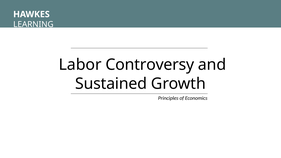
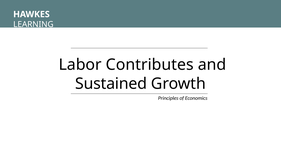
Controversy: Controversy -> Contributes
